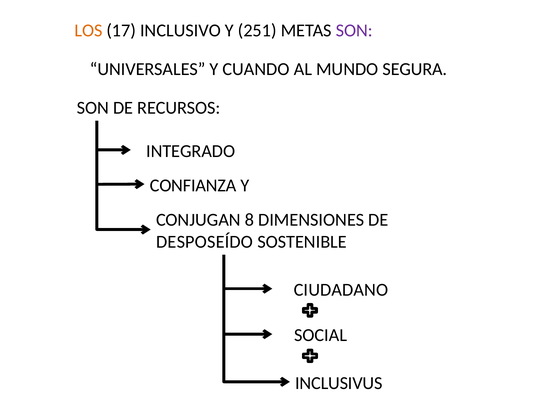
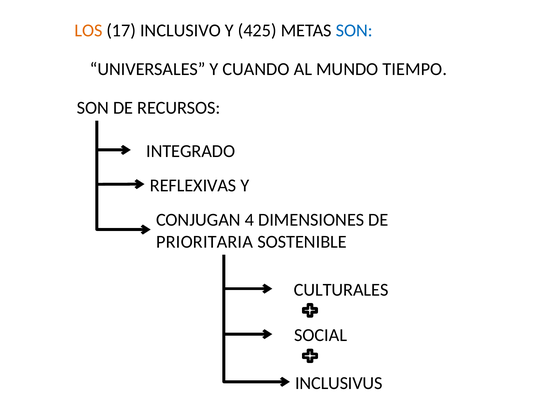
251: 251 -> 425
SON at (354, 30) colour: purple -> blue
SEGURA: SEGURA -> TIEMPO
CONFIANZA: CONFIANZA -> REFLEXIVAS
8: 8 -> 4
DESPOSEÍDO: DESPOSEÍDO -> PRIORITARIA
CIUDADANO: CIUDADANO -> CULTURALES
